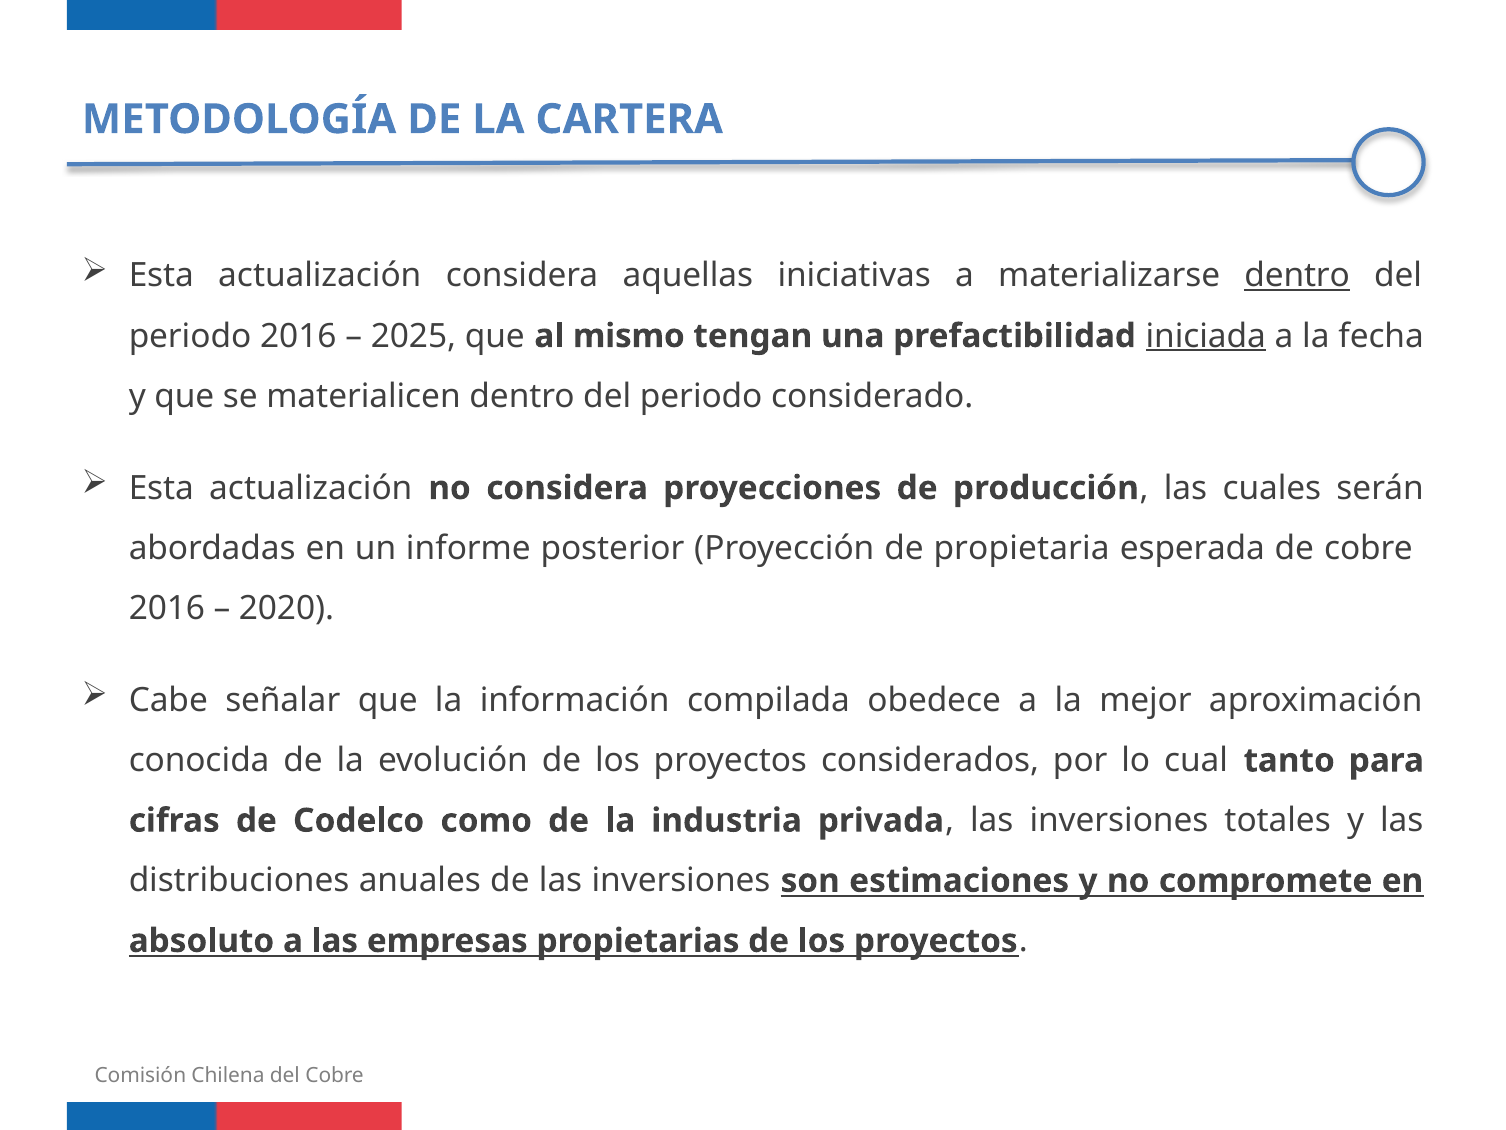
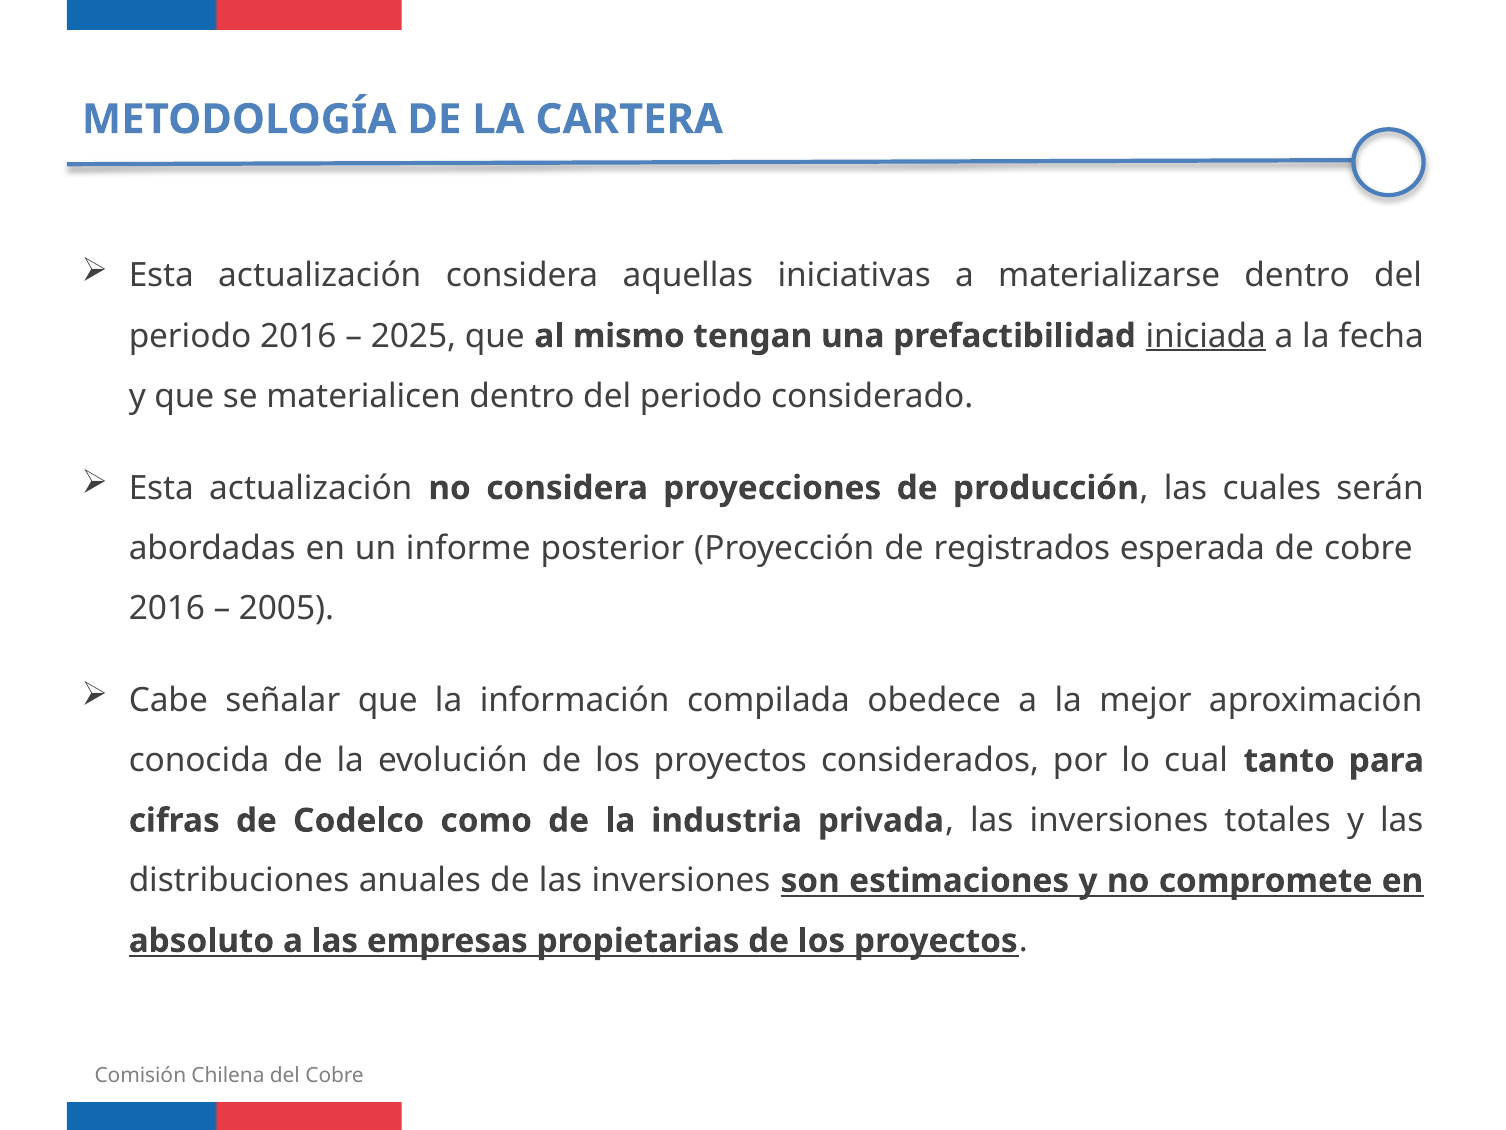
dentro at (1297, 276) underline: present -> none
propietaria: propietaria -> registrados
2020: 2020 -> 2005
